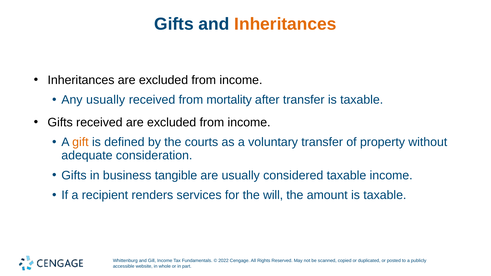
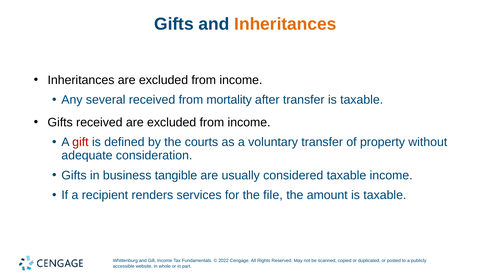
Any usually: usually -> several
gift colour: orange -> red
will: will -> file
